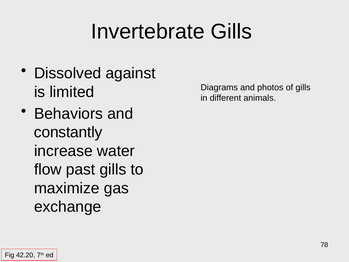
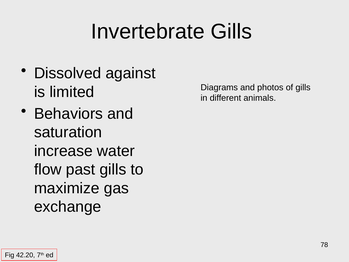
constantly: constantly -> saturation
